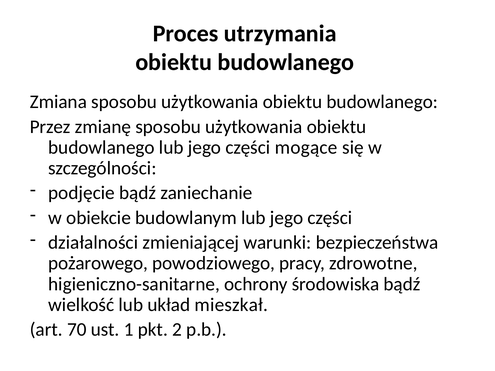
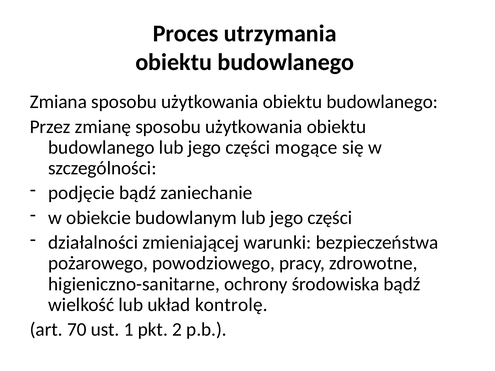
mieszkał: mieszkał -> kontrolę
